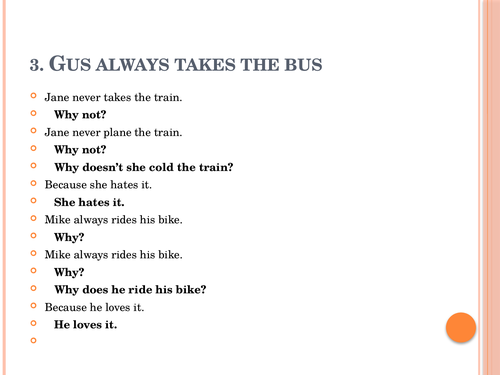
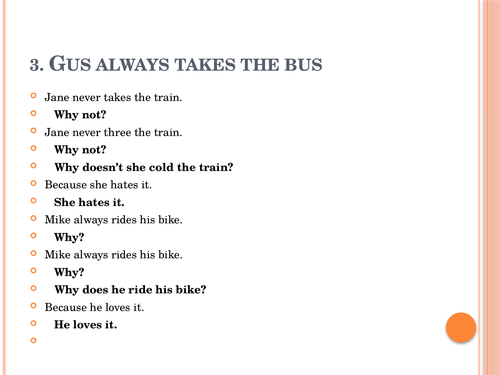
plane: plane -> three
